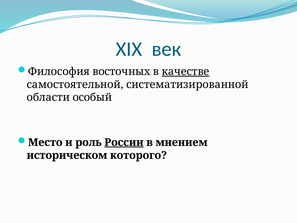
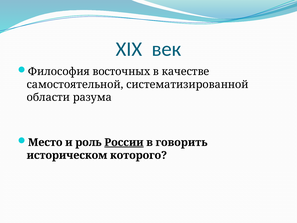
качестве underline: present -> none
особый: особый -> разума
мнением: мнением -> говорить
